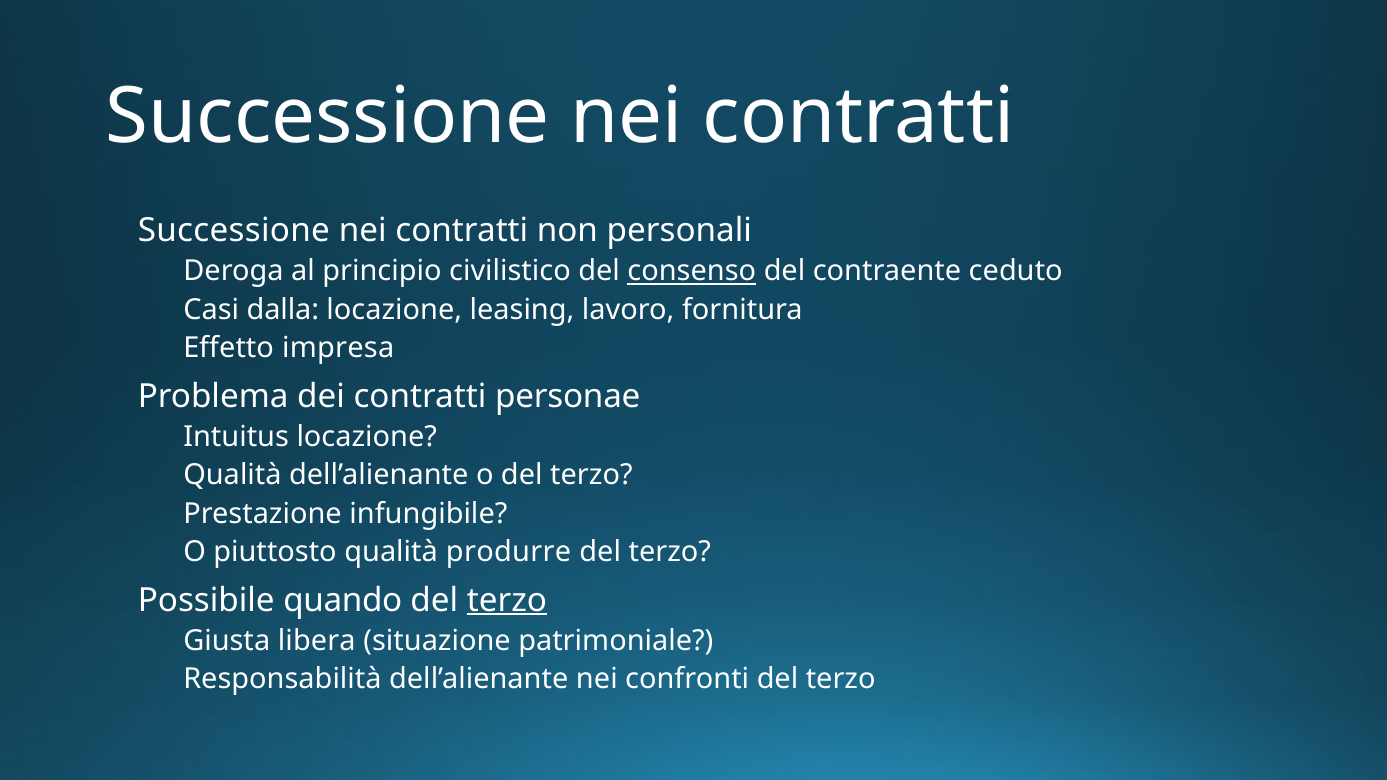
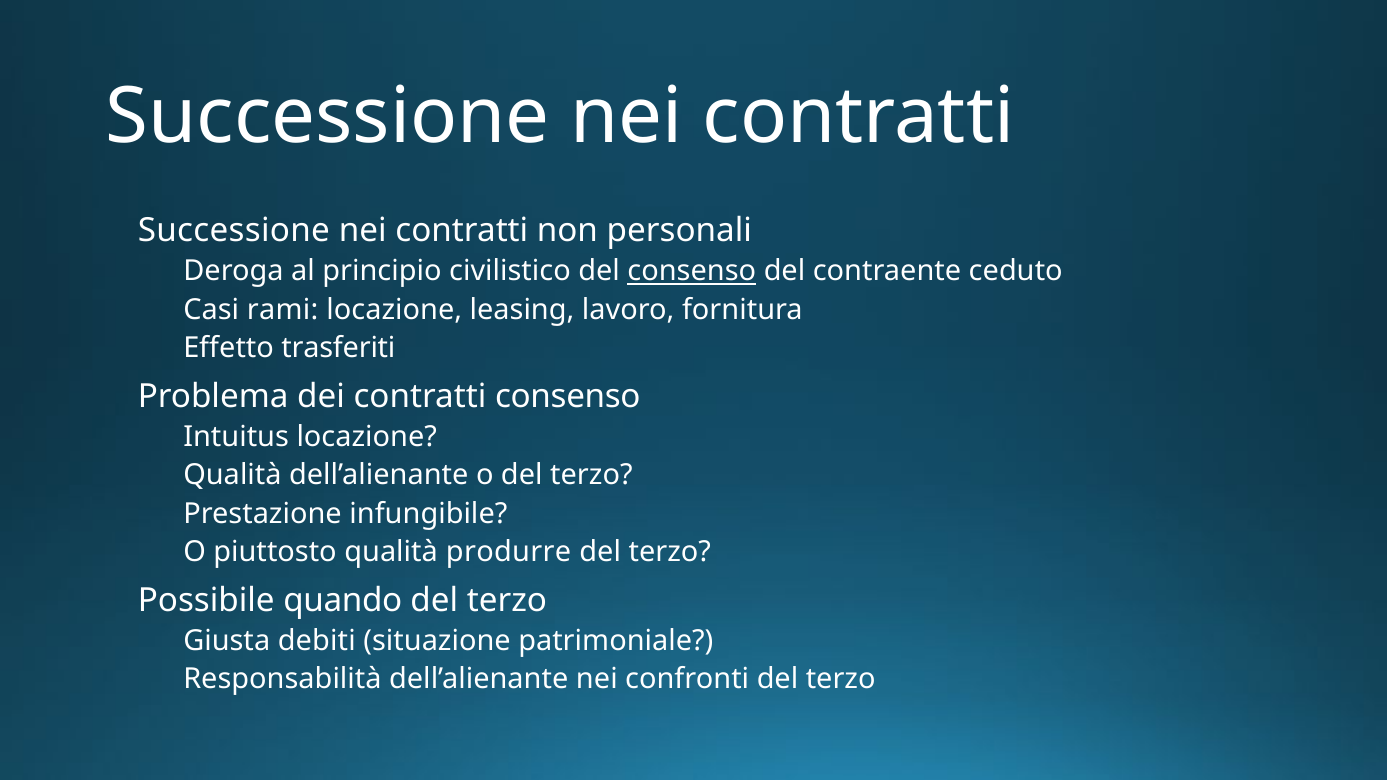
dalla: dalla -> rami
impresa: impresa -> trasferiti
contratti personae: personae -> consenso
terzo at (507, 600) underline: present -> none
libera: libera -> debiti
